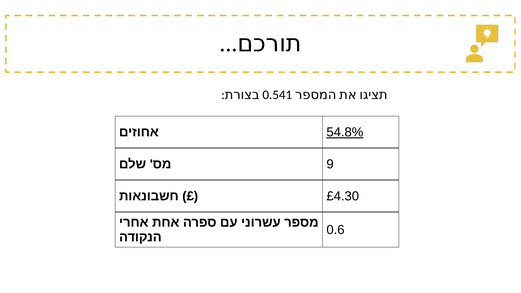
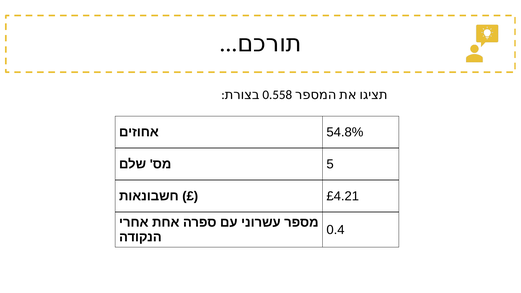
0.541: 0.541 -> 0.558
54.8% underline: present -> none
9: 9 -> 5
£4.30: £4.30 -> £4.21
0.6: 0.6 -> 0.4
